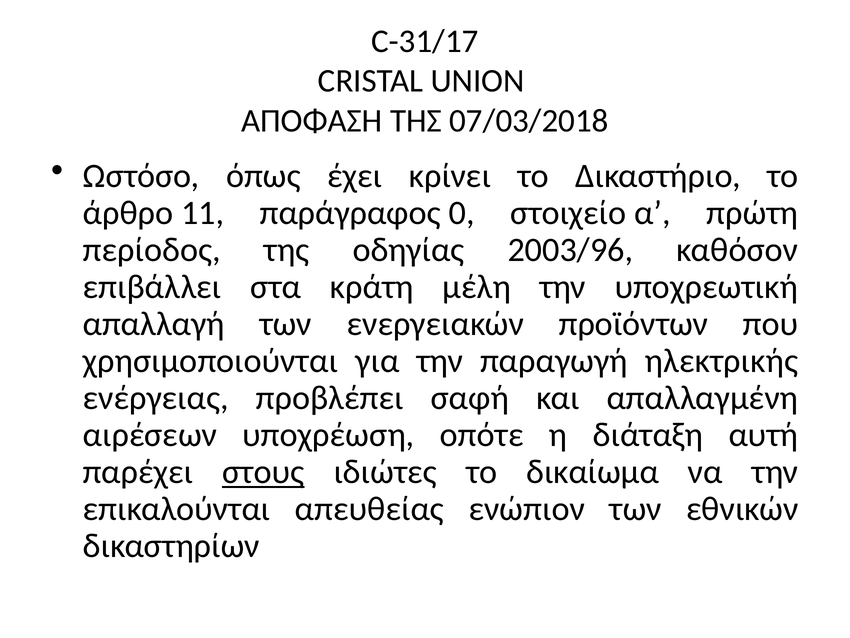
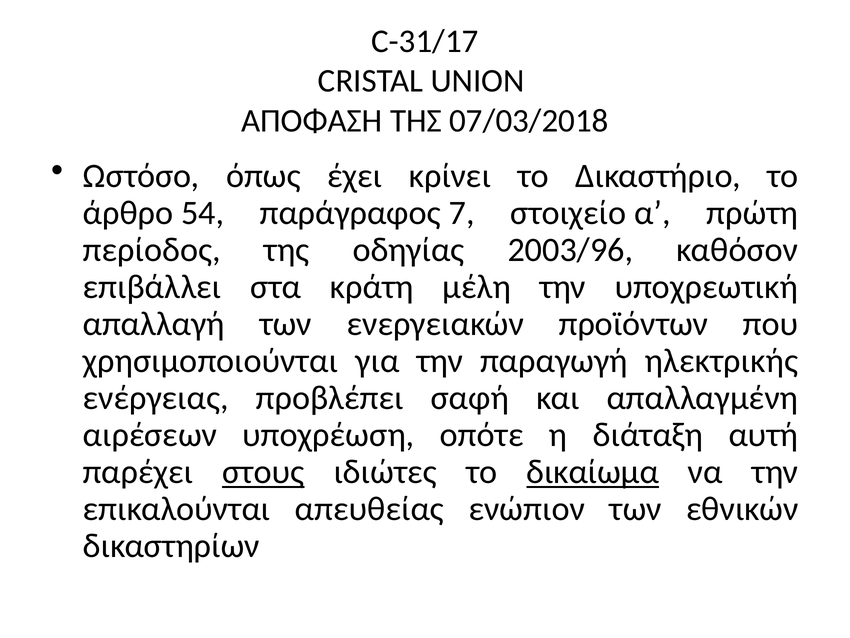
11: 11 -> 54
0: 0 -> 7
δικαίωμα underline: none -> present
